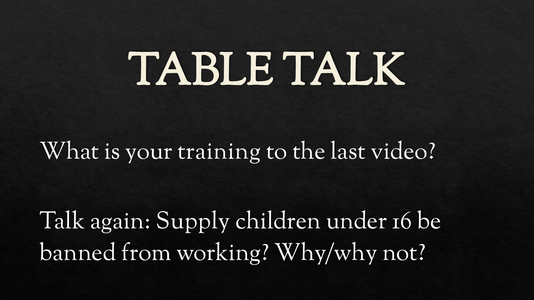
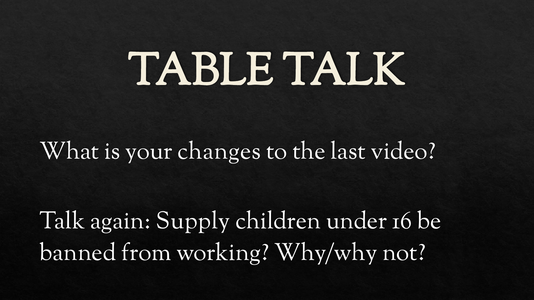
training: training -> changes
